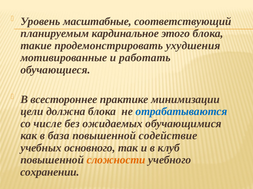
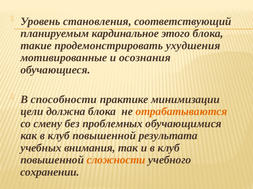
масштабные: масштабные -> становления
работать: работать -> осознания
всестороннее: всестороннее -> способности
отрабатываются colour: blue -> orange
числе: числе -> смену
ожидаемых: ожидаемых -> проблемных
как в база: база -> клуб
содействие: содействие -> результата
основного: основного -> внимания
